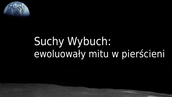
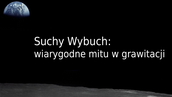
ewoluowały: ewoluowały -> wiarygodne
pierścieni: pierścieni -> grawitacji
